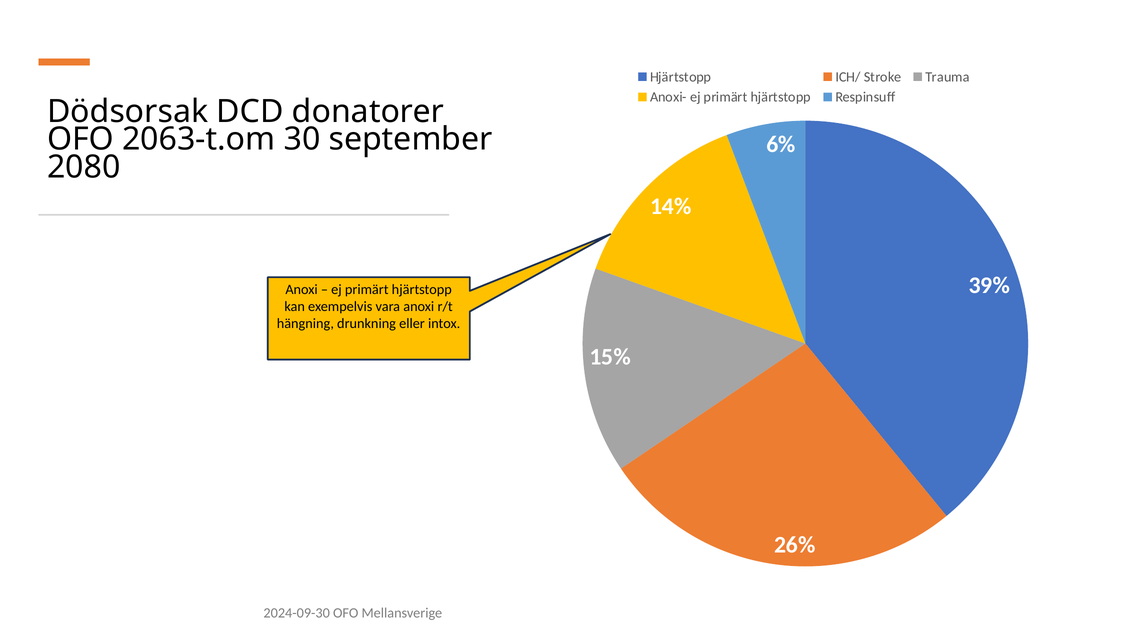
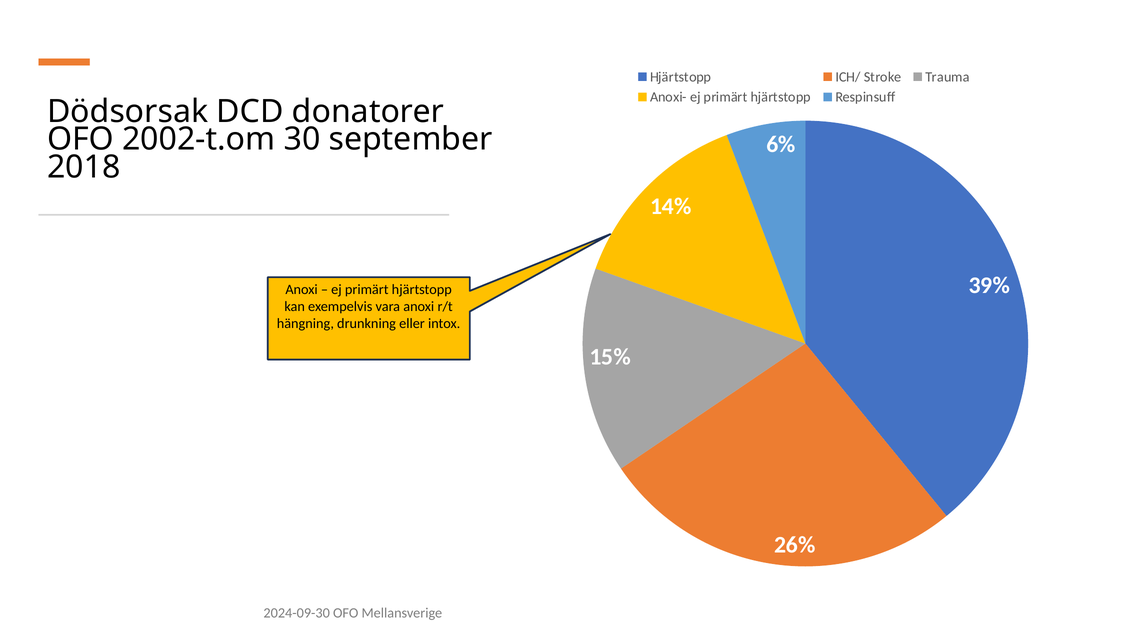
2063-t.om: 2063-t.om -> 2002-t.om
2080: 2080 -> 2018
